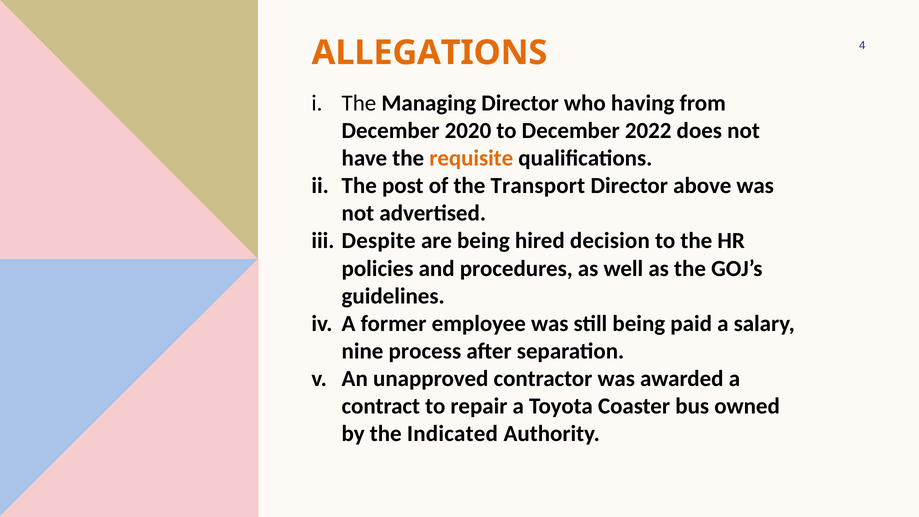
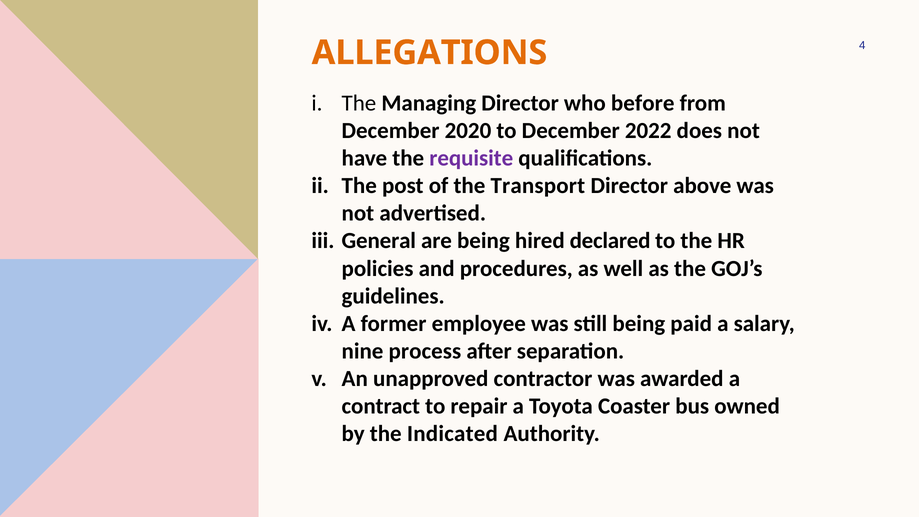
having: having -> before
requisite colour: orange -> purple
Despite: Despite -> General
decision: decision -> declared
